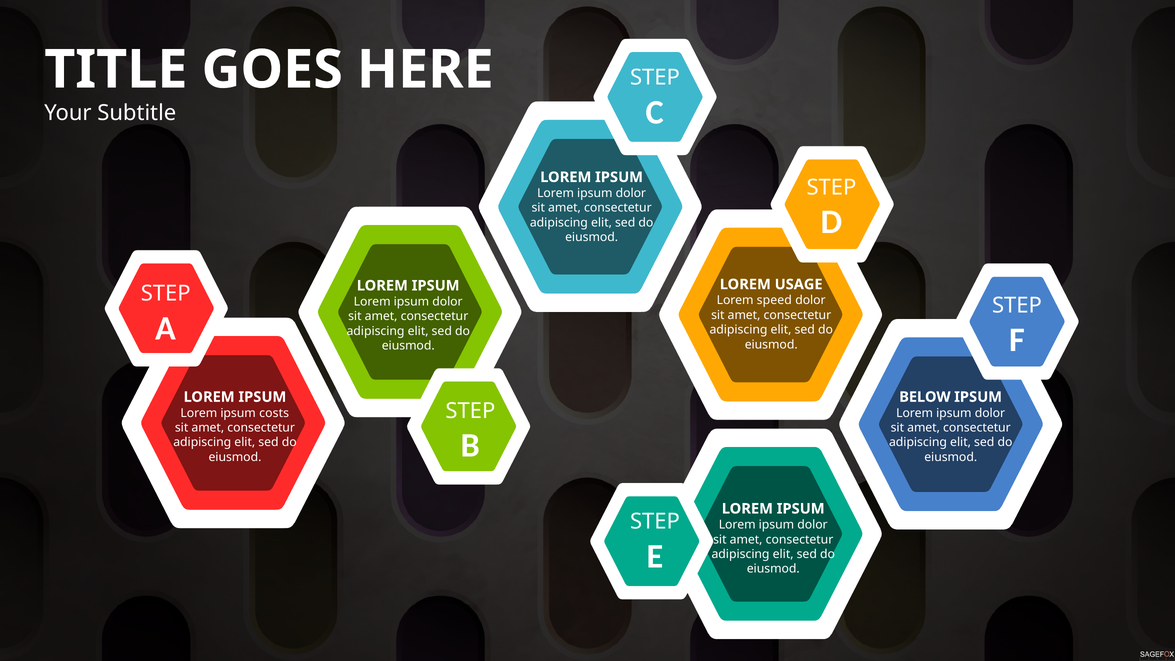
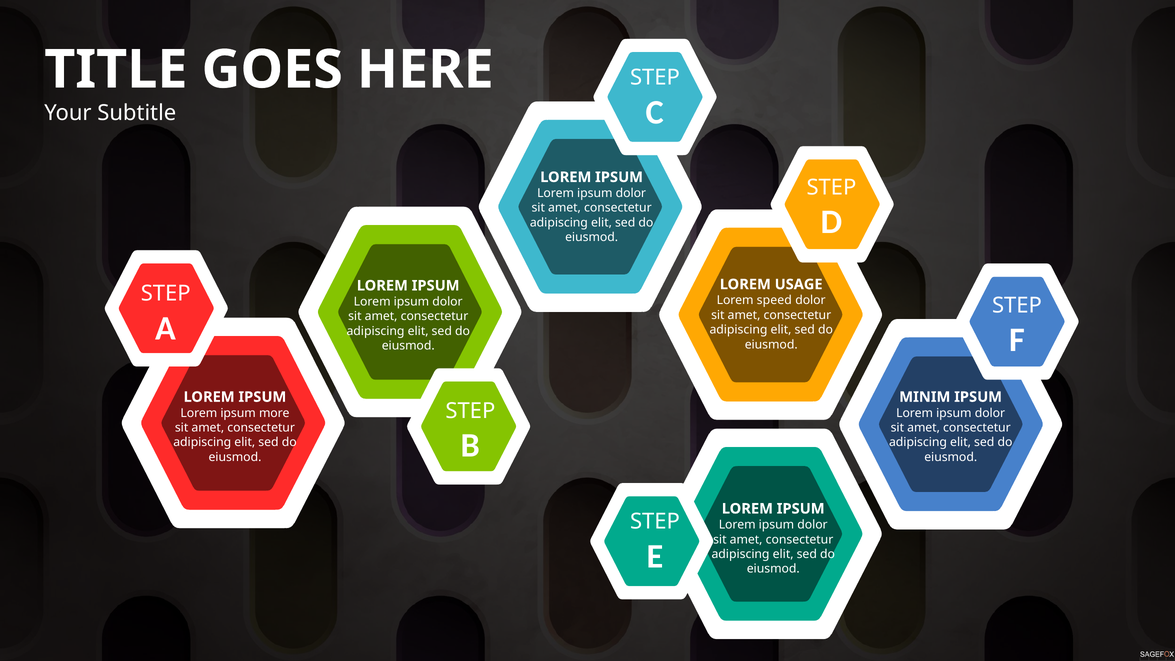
BELOW: BELOW -> MINIM
costs: costs -> more
